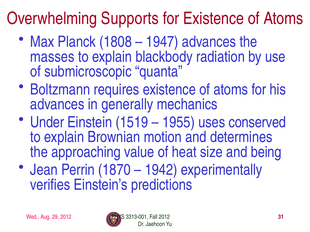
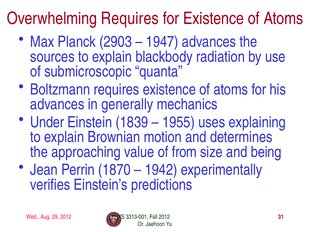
Overwhelming Supports: Supports -> Requires
1808: 1808 -> 2903
masses: masses -> sources
1519: 1519 -> 1839
conserved: conserved -> explaining
heat: heat -> from
